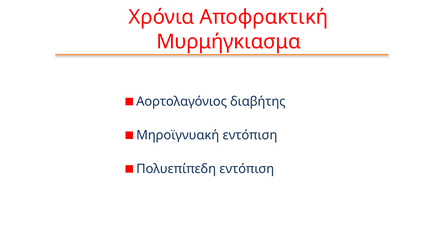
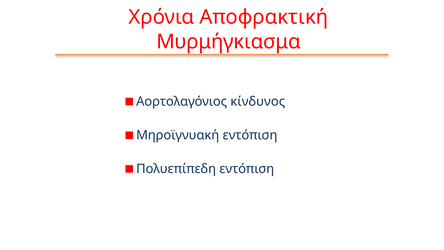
διαβήτης: διαβήτης -> κίνδυνος
